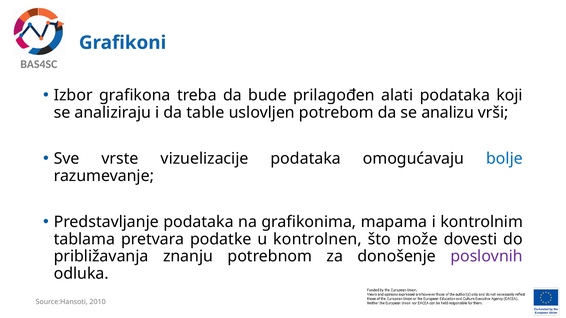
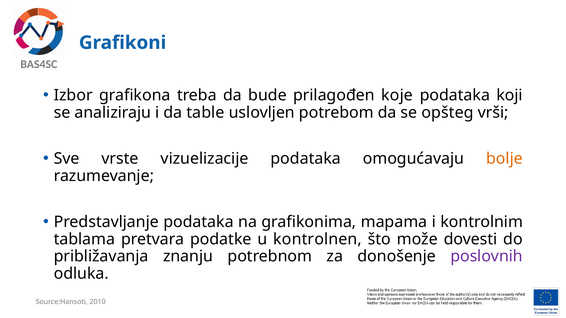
alati: alati -> koje
analizu: analizu -> opšteg
bolje colour: blue -> orange
